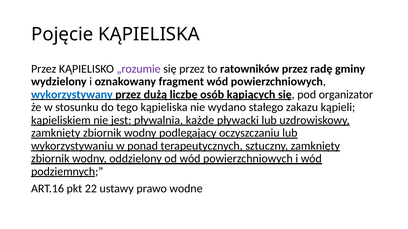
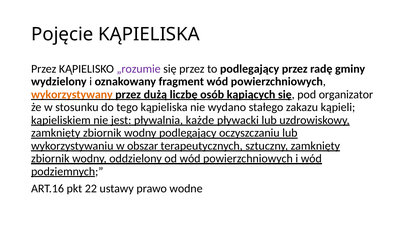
to ratowników: ratowników -> podlegający
wykorzystywany colour: blue -> orange
ponad: ponad -> obszar
